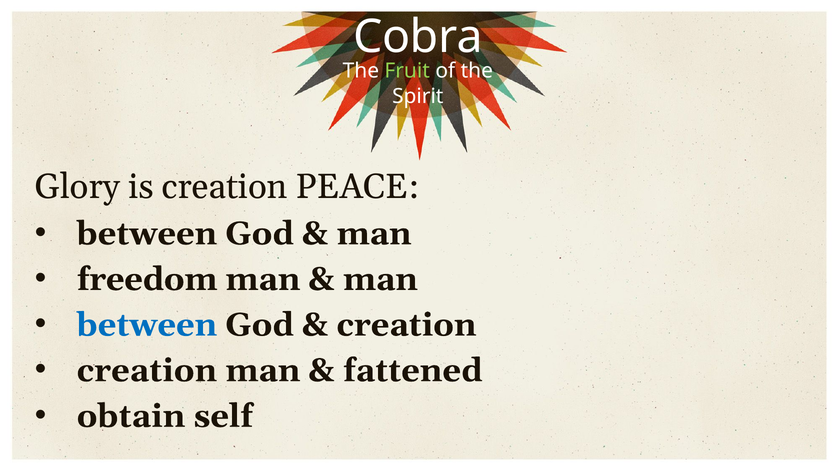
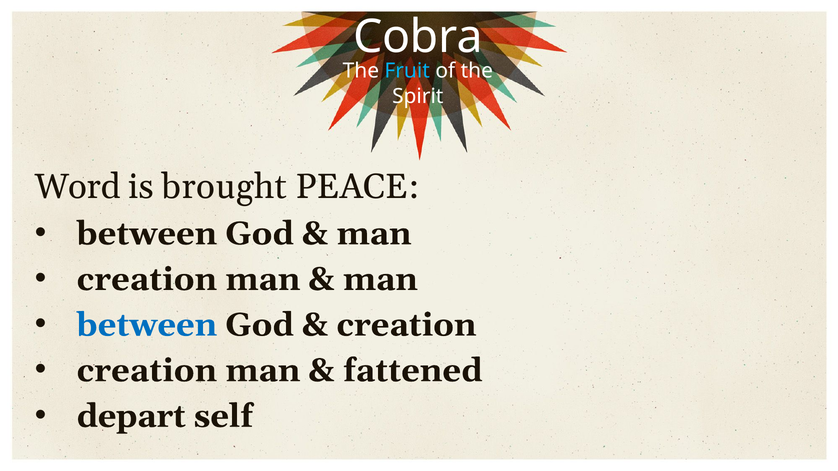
Fruit colour: light green -> light blue
Glory: Glory -> Word
is creation: creation -> brought
freedom at (147, 279): freedom -> creation
obtain: obtain -> depart
